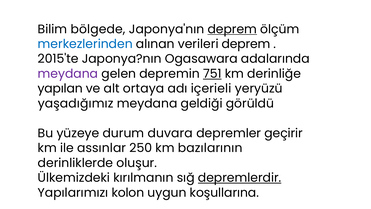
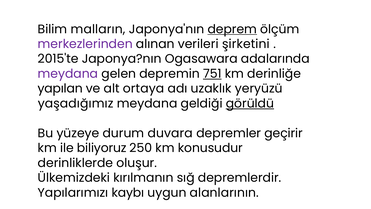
bölgede: bölgede -> malların
merkezlerinden colour: blue -> purple
verileri deprem: deprem -> şirketini
içerieli: içerieli -> uzaklık
görüldü underline: none -> present
assınlar: assınlar -> biliyoruz
bazılarının: bazılarının -> konusudur
depremlerdir underline: present -> none
kolon: kolon -> kaybı
koşullarına: koşullarına -> alanlarının
